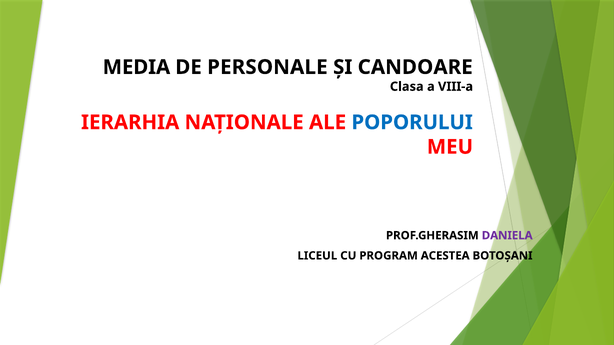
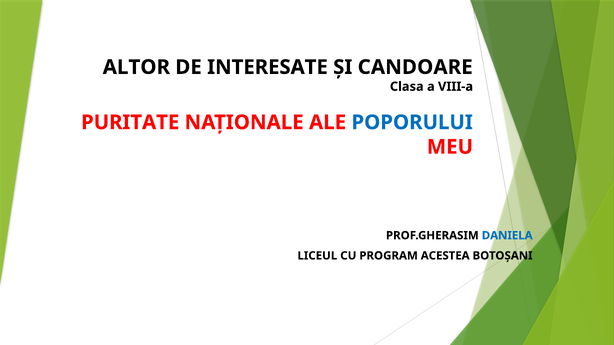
MEDIA: MEDIA -> ALTOR
PERSONALE: PERSONALE -> INTERESATE
IERARHIA: IERARHIA -> PURITATE
DANIELA colour: purple -> blue
